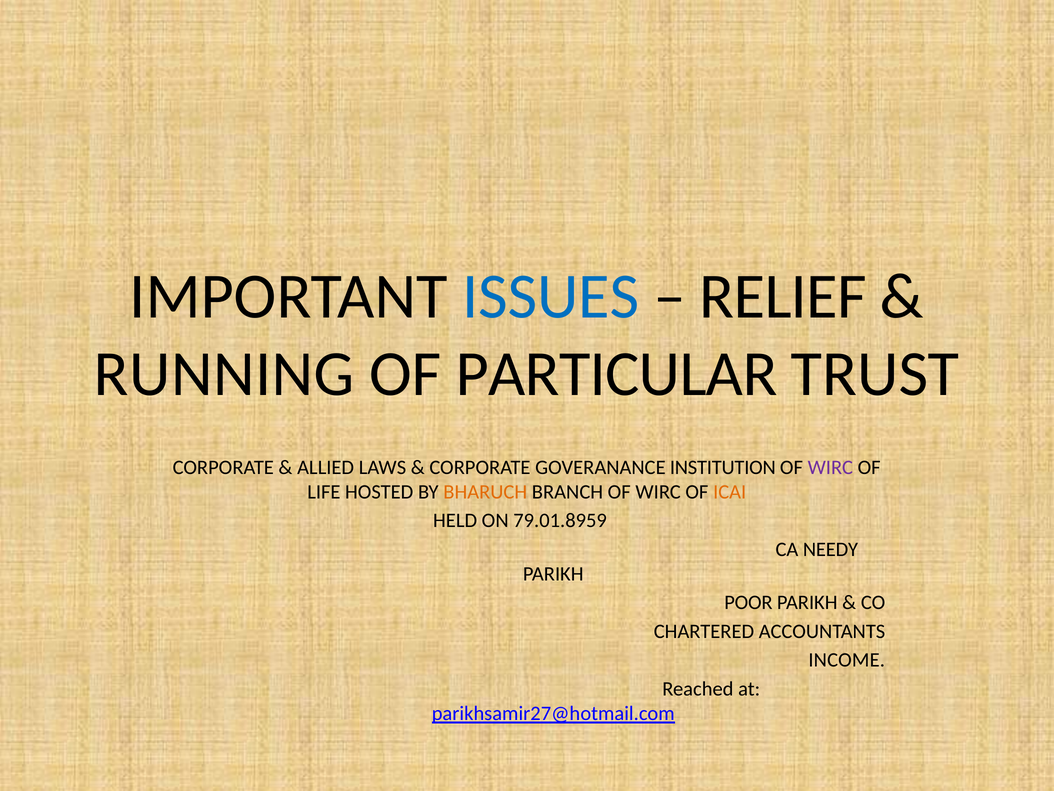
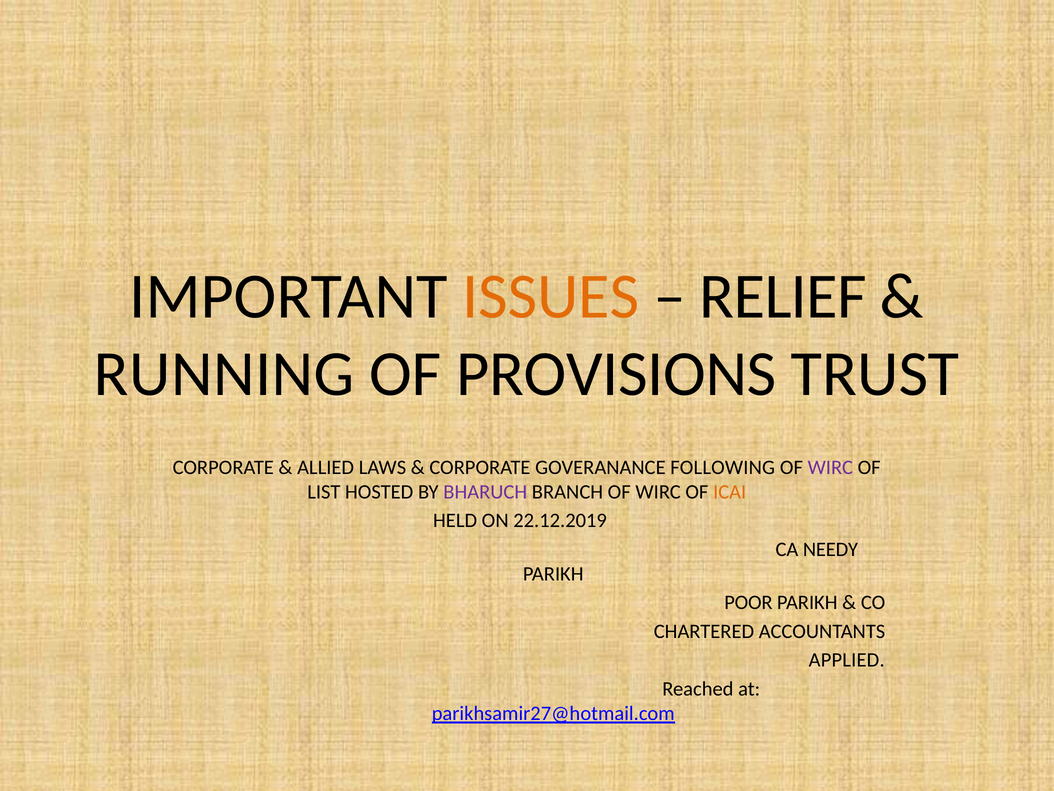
ISSUES colour: blue -> orange
PARTICULAR: PARTICULAR -> PROVISIONS
INSTITUTION: INSTITUTION -> FOLLOWING
LIFE: LIFE -> LIST
BHARUCH colour: orange -> purple
79.01.8959: 79.01.8959 -> 22.12.2019
INCOME: INCOME -> APPLIED
